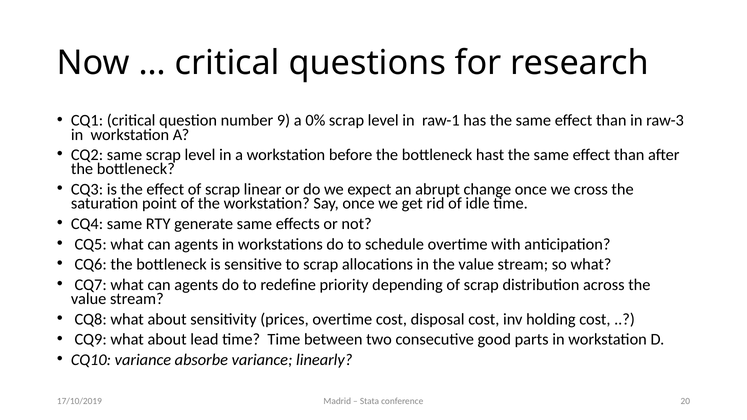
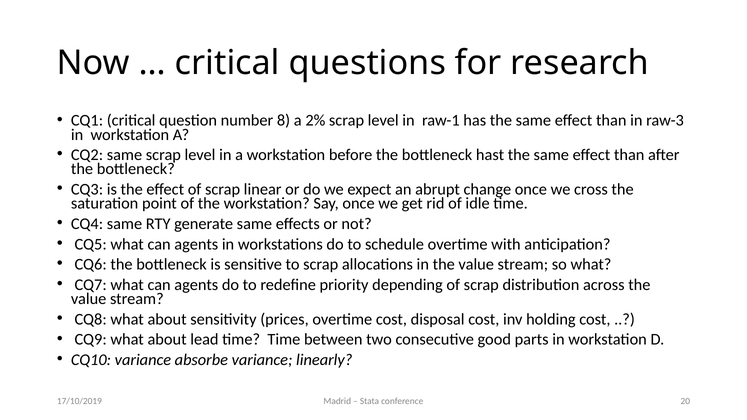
9: 9 -> 8
0%: 0% -> 2%
